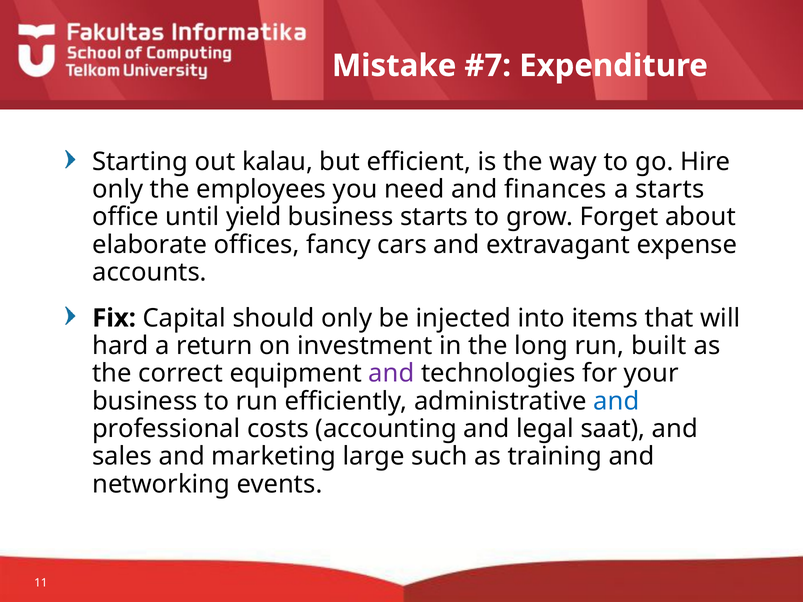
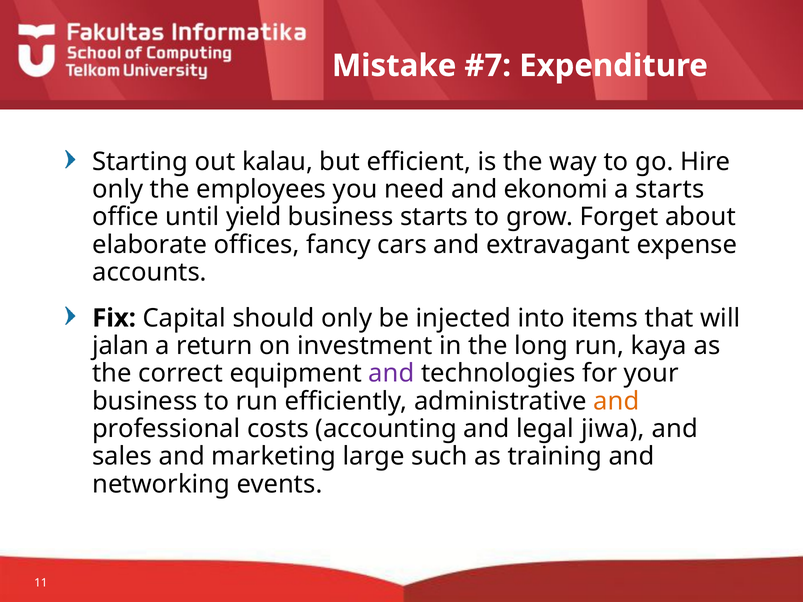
finances: finances -> ekonomi
hard: hard -> jalan
built: built -> kaya
and at (616, 401) colour: blue -> orange
saat: saat -> jiwa
